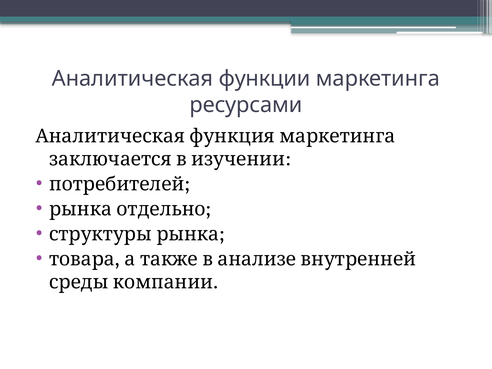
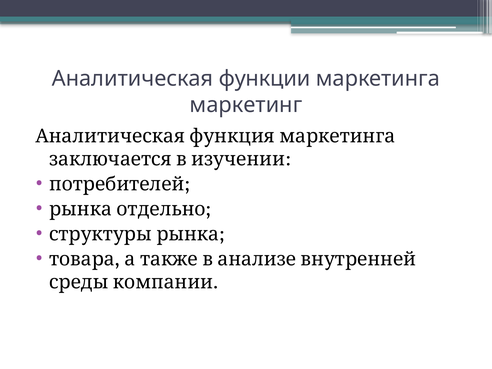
ресурсами: ресурсами -> маркетинг
